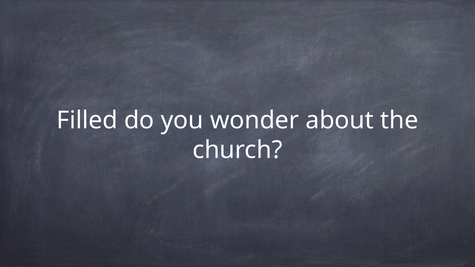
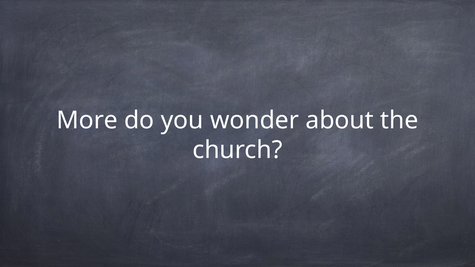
Filled: Filled -> More
